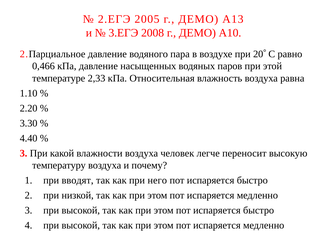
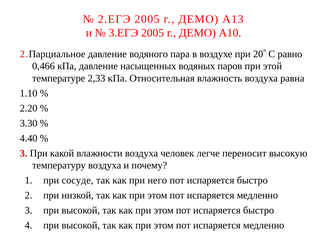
3.ЕГЭ 2008: 2008 -> 2005
вводят: вводят -> сосуде
